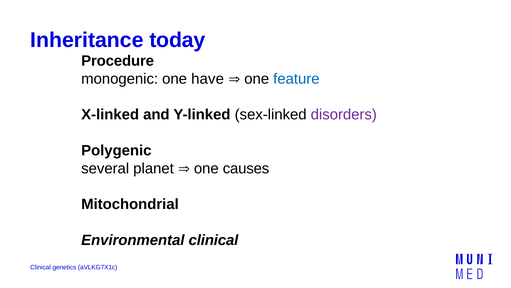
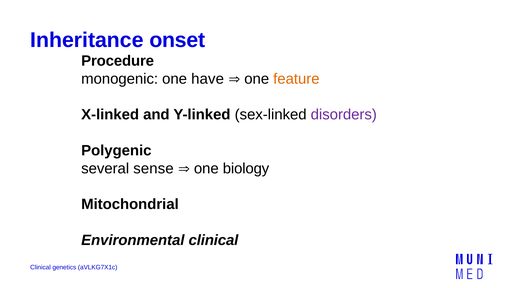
today: today -> onset
feature colour: blue -> orange
planet: planet -> sense
causes: causes -> biology
